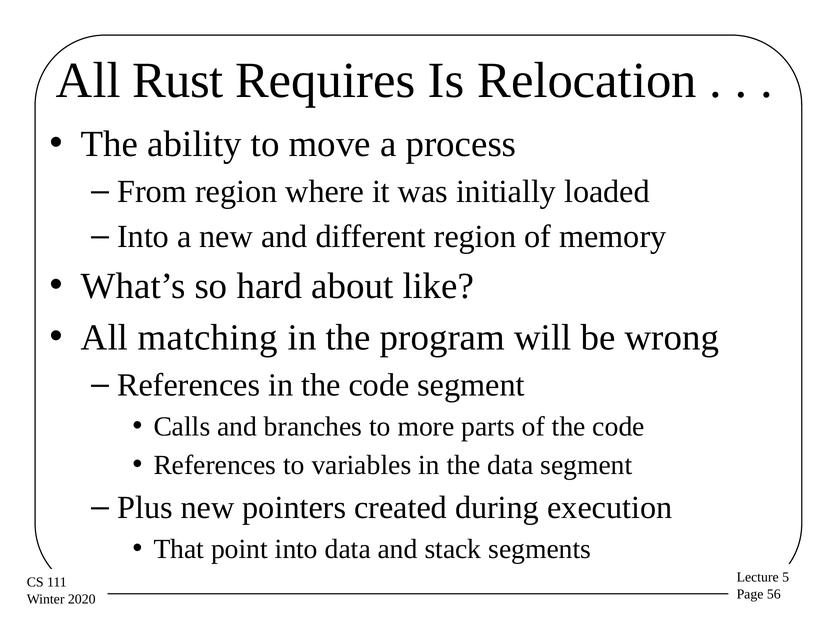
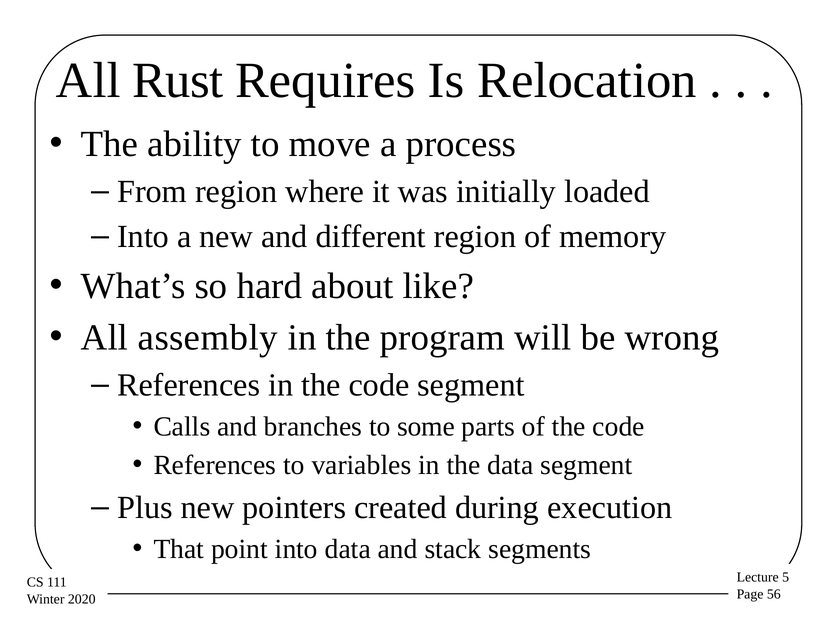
matching: matching -> assembly
more: more -> some
